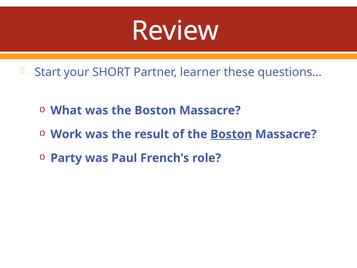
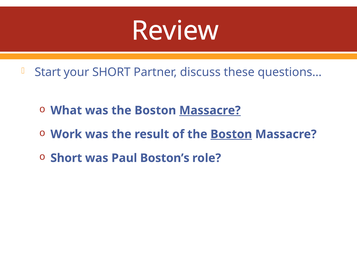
learner: learner -> discuss
Massacre at (210, 110) underline: none -> present
Party at (66, 158): Party -> Short
French’s: French’s -> Boston’s
